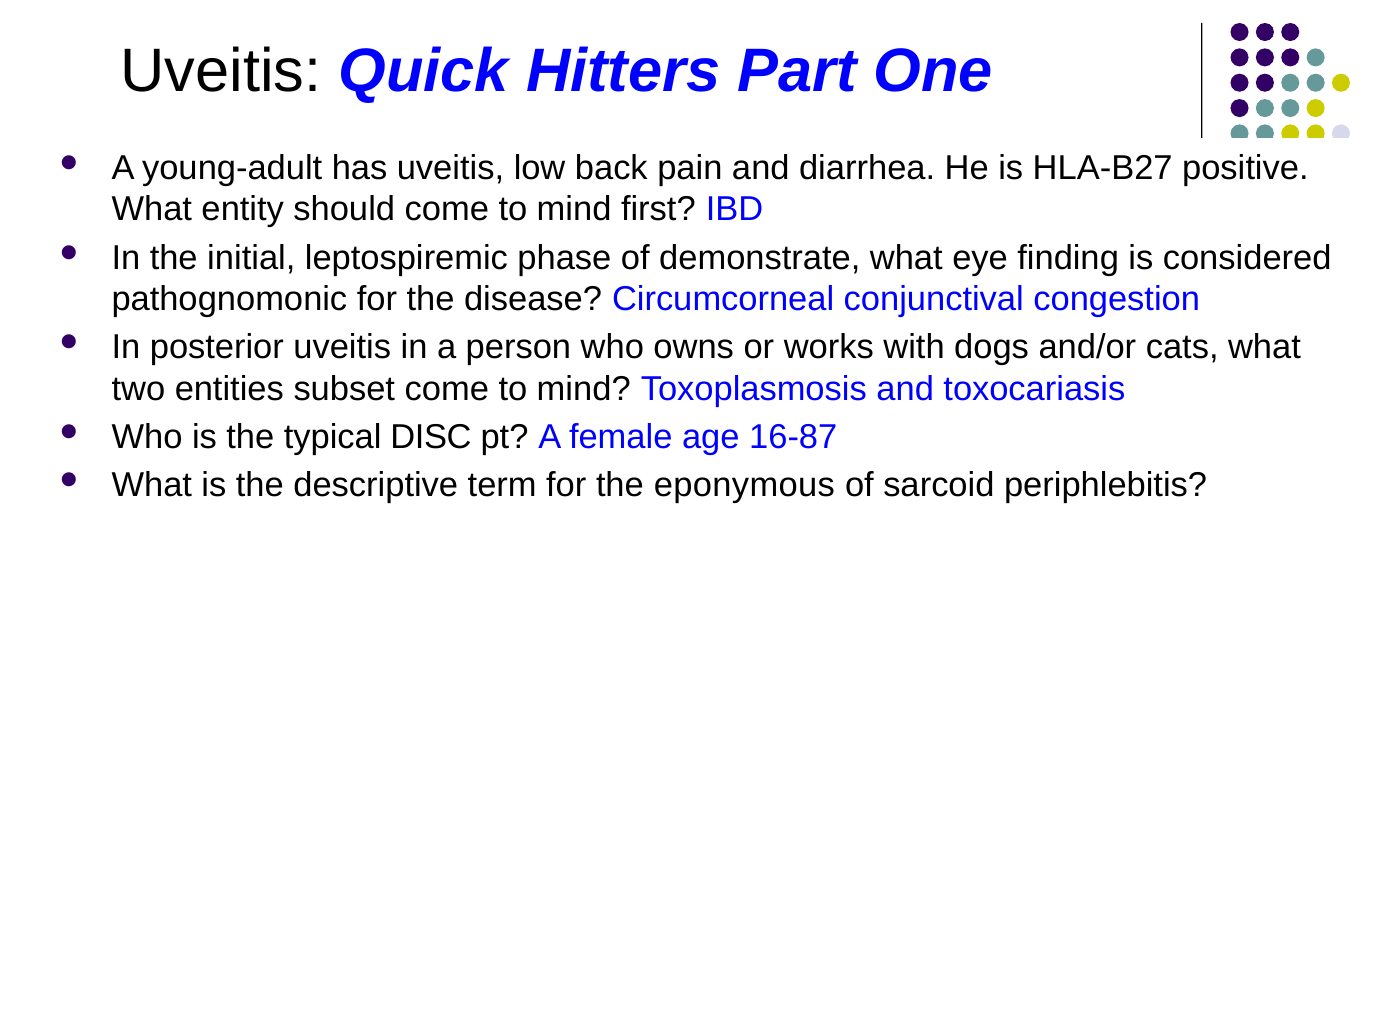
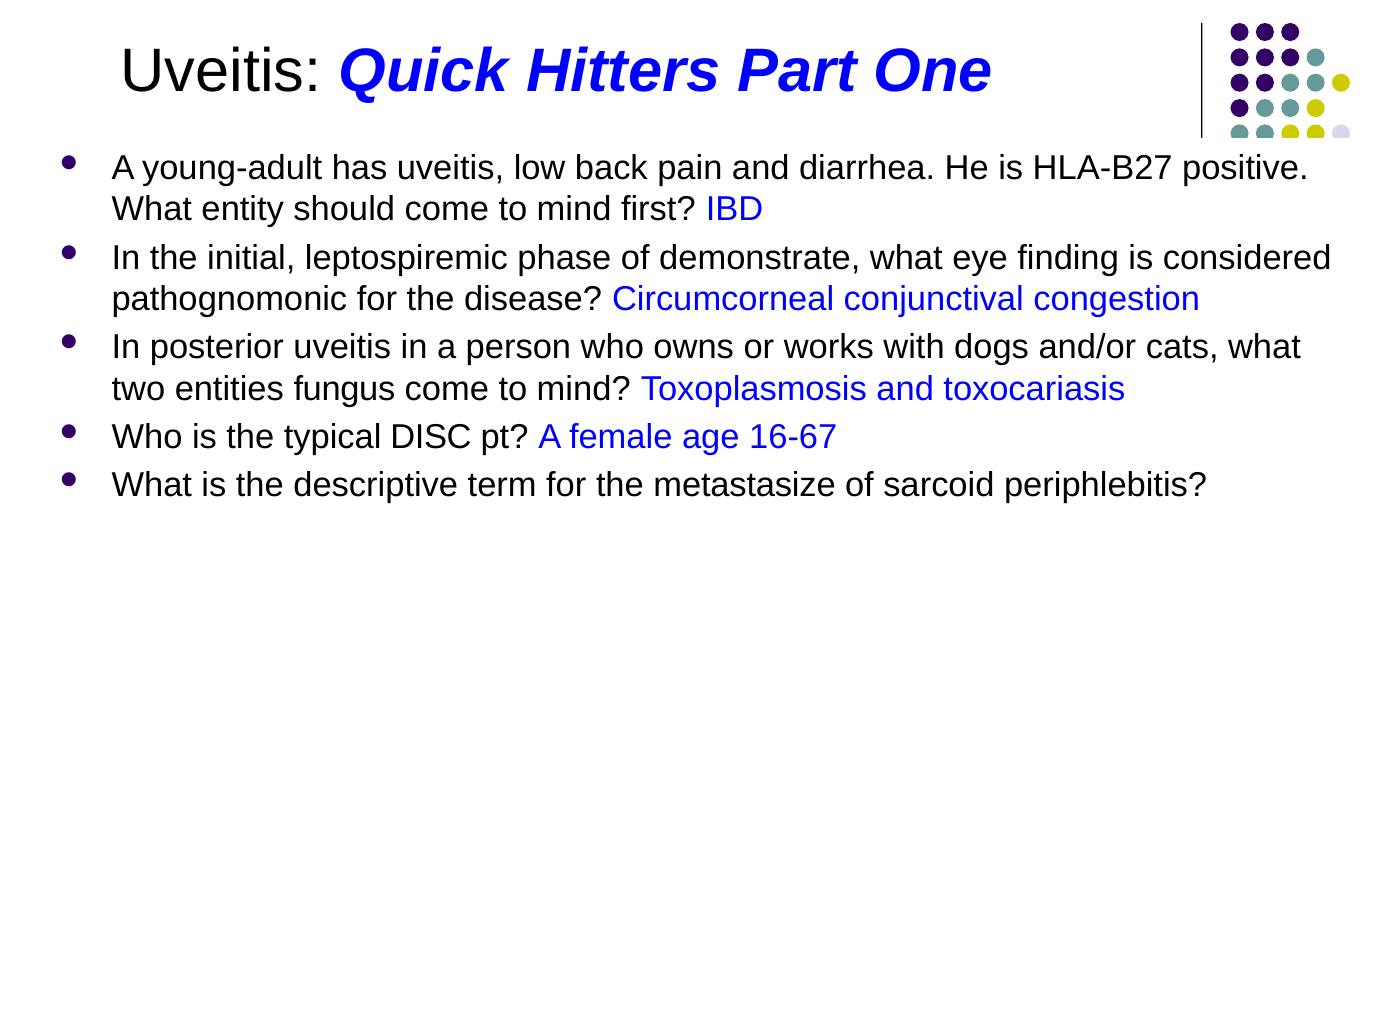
subset: subset -> fungus
16-87: 16-87 -> 16-67
eponymous: eponymous -> metastasize
